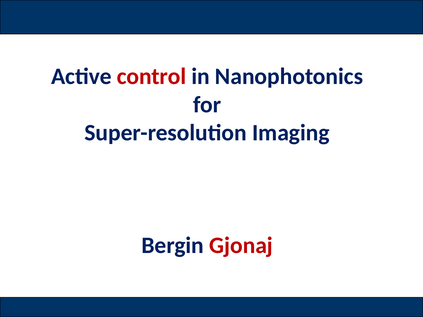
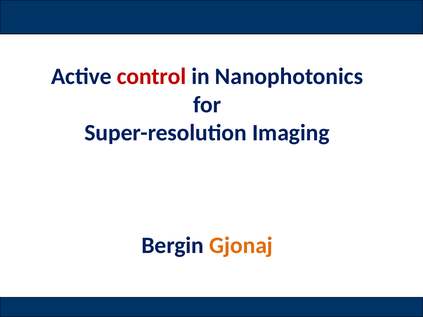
Gjonaj colour: red -> orange
